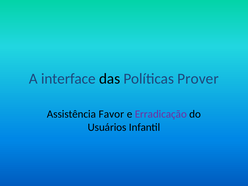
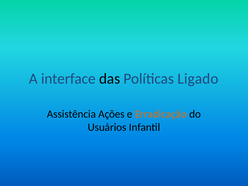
Prover: Prover -> Ligado
Favor: Favor -> Ações
Erradicação colour: purple -> orange
